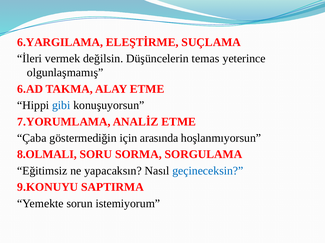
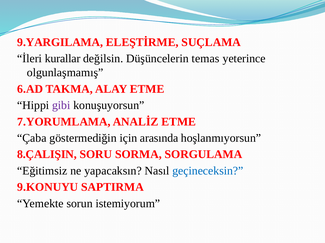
6.YARGILAMA: 6.YARGILAMA -> 9.YARGILAMA
vermek: vermek -> kurallar
gibi colour: blue -> purple
8.OLMALI: 8.OLMALI -> 8.ÇALIŞIN
